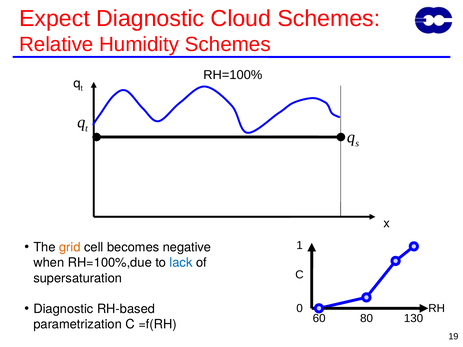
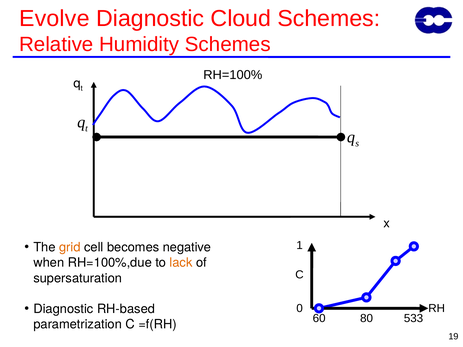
Expect: Expect -> Evolve
lack colour: blue -> orange
130: 130 -> 533
